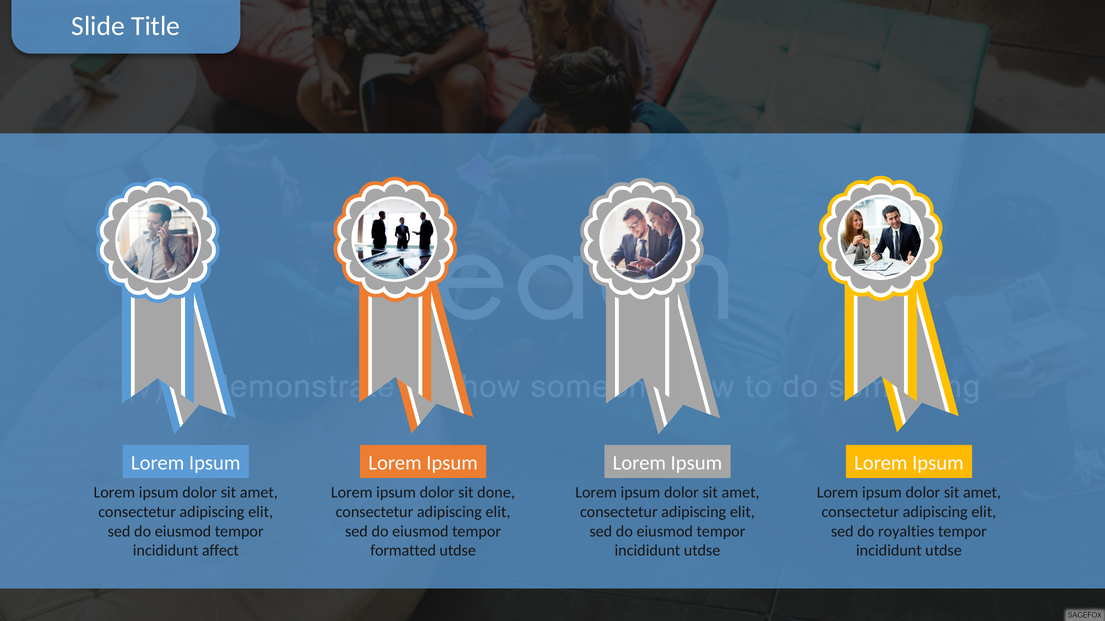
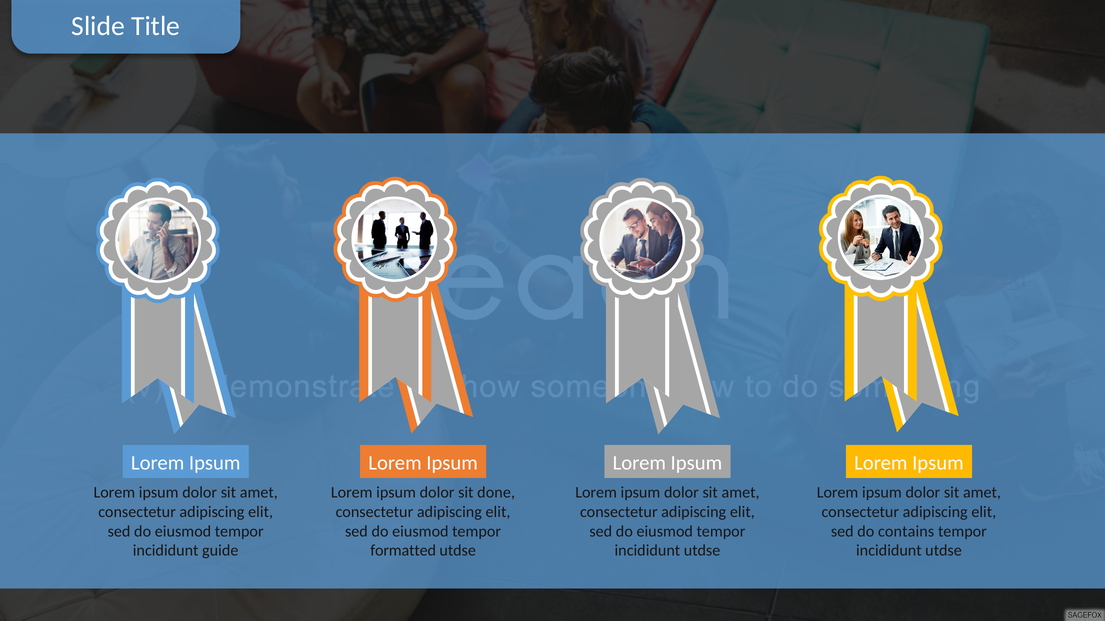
royalties: royalties -> contains
affect: affect -> guide
